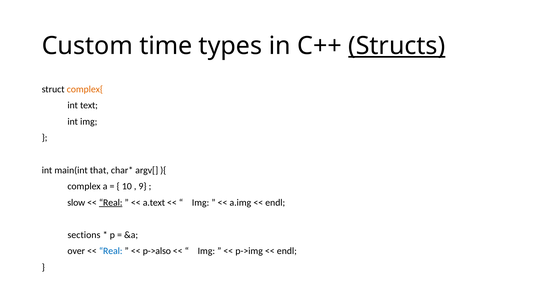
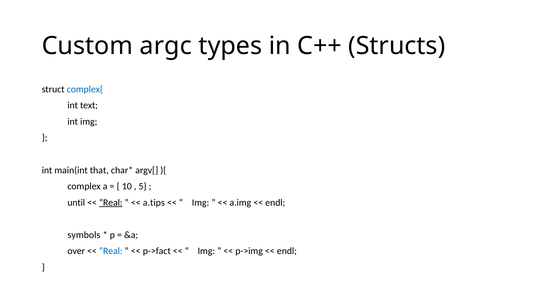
time: time -> argc
Structs underline: present -> none
complex{ colour: orange -> blue
9: 9 -> 5
slow: slow -> until
a.text: a.text -> a.tips
sections: sections -> symbols
p->also: p->also -> p->fact
